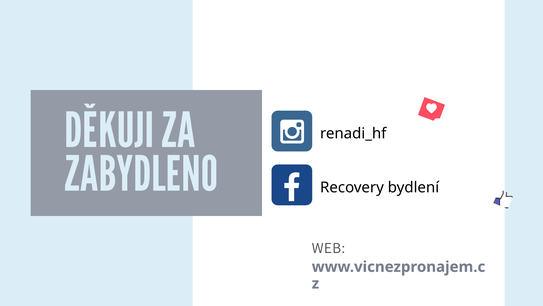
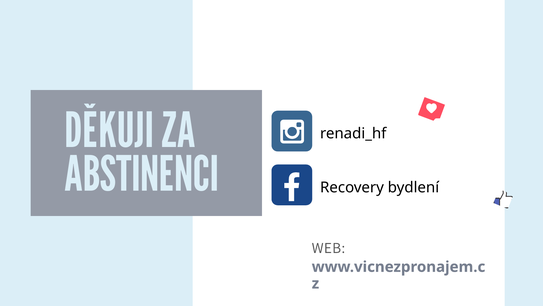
ZABYDLENO: ZABYDLENO -> ABSTINENCI
